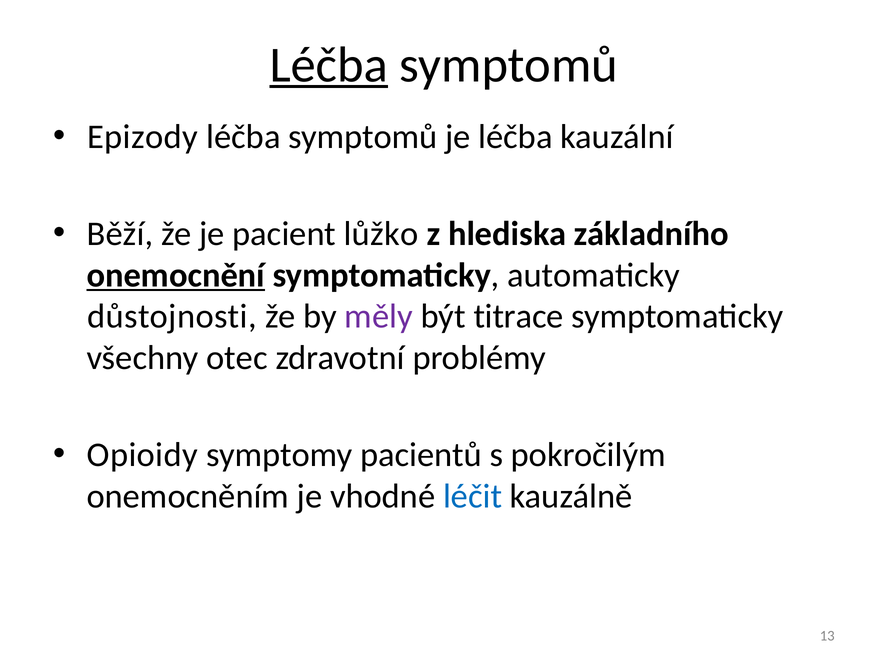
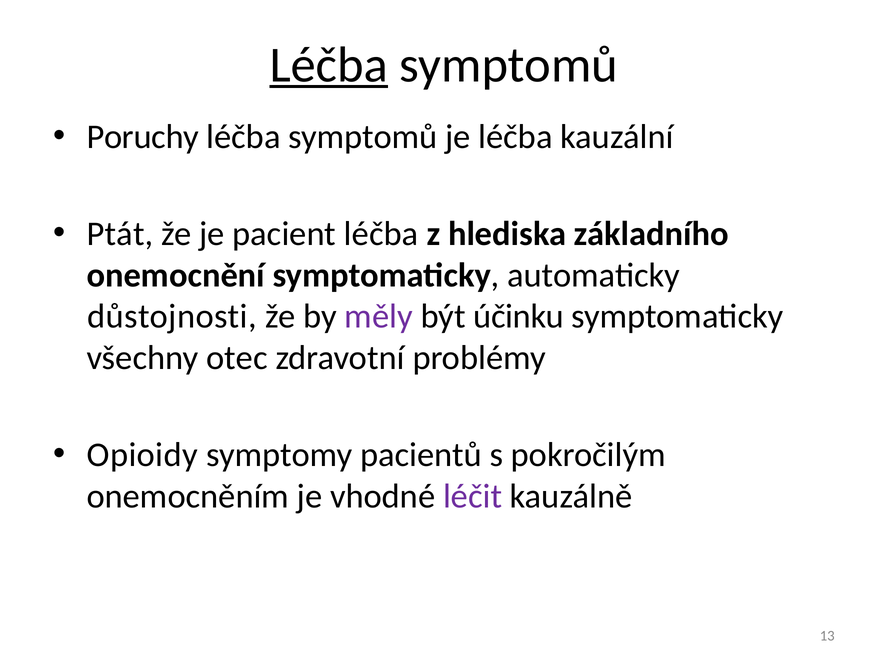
Epizody: Epizody -> Poruchy
Běží: Běží -> Ptát
pacient lůžko: lůžko -> léčba
onemocnění underline: present -> none
titrace: titrace -> účinku
léčit colour: blue -> purple
